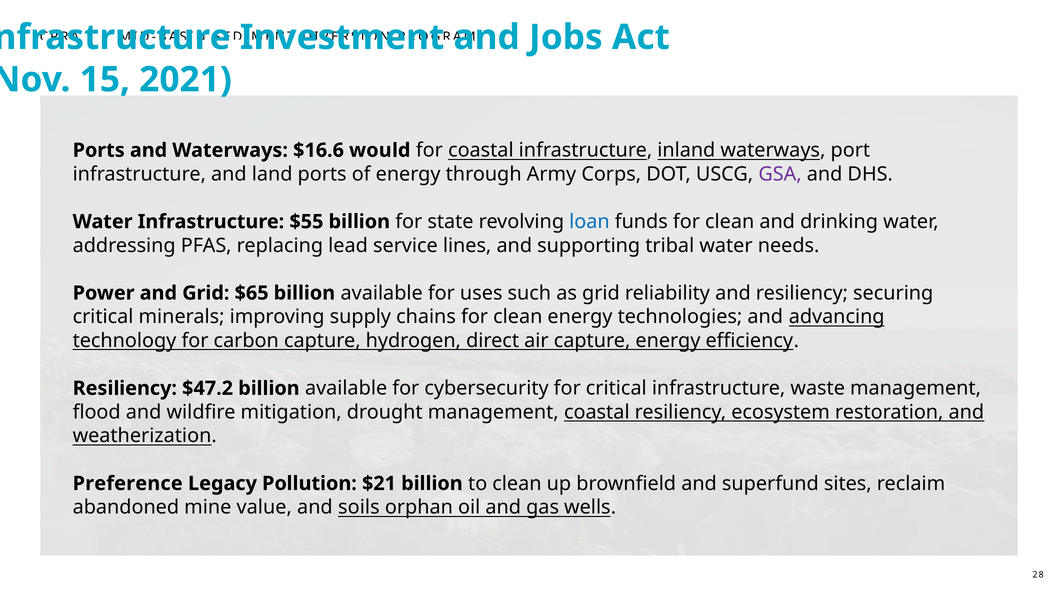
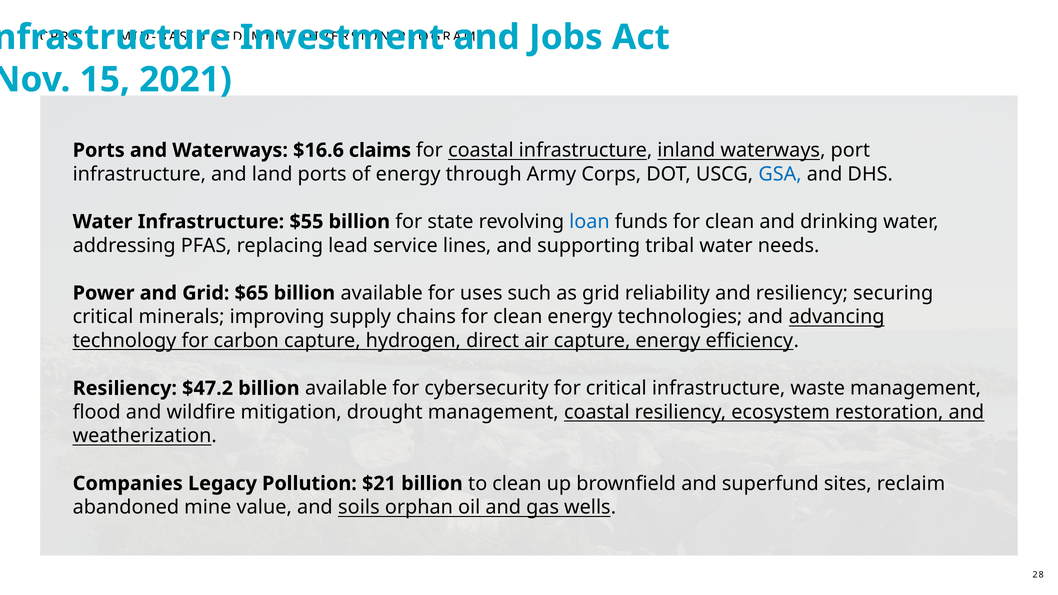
would: would -> claims
GSA colour: purple -> blue
Preference: Preference -> Companies
